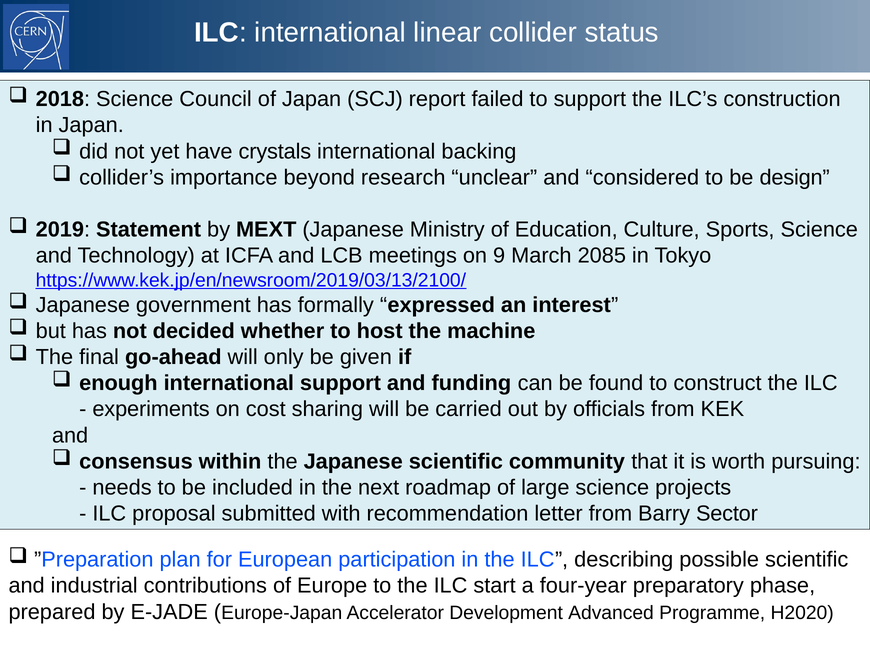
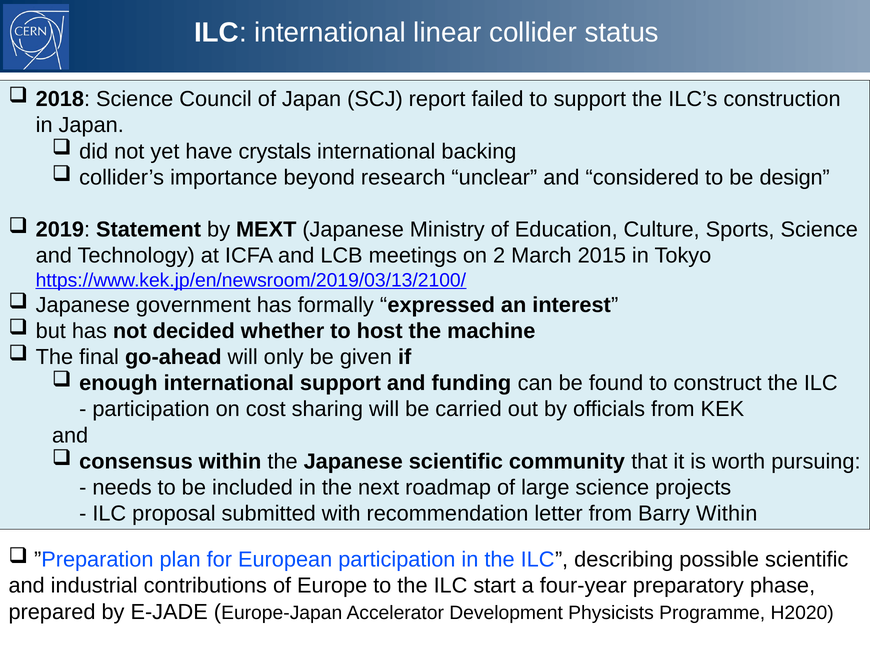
9: 9 -> 2
2085: 2085 -> 2015
experiments at (151, 410): experiments -> participation
Barry Sector: Sector -> Within
Advanced: Advanced -> Physicists
